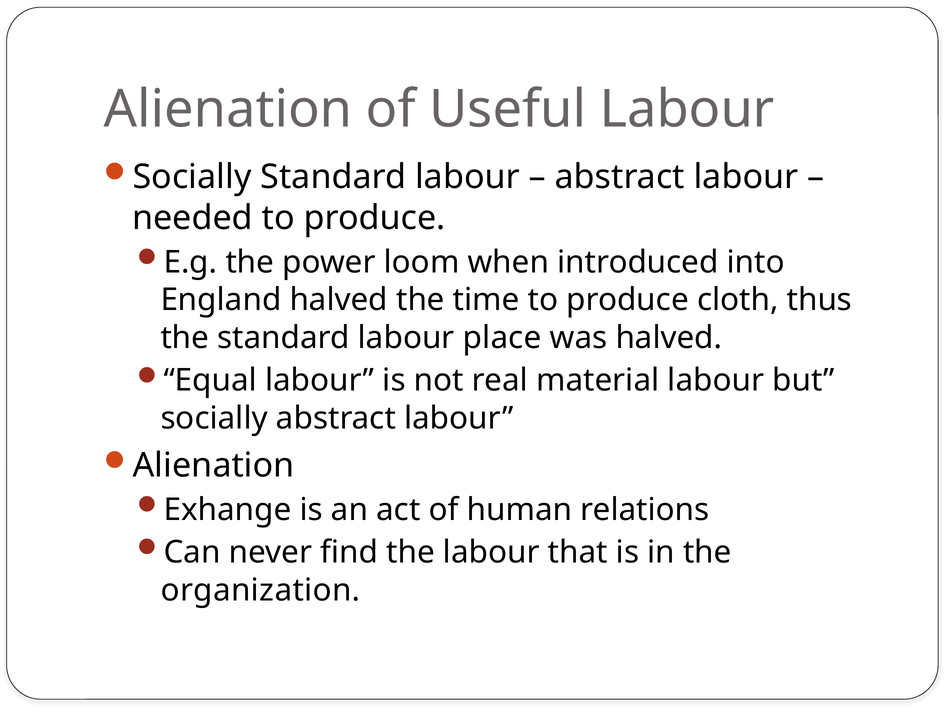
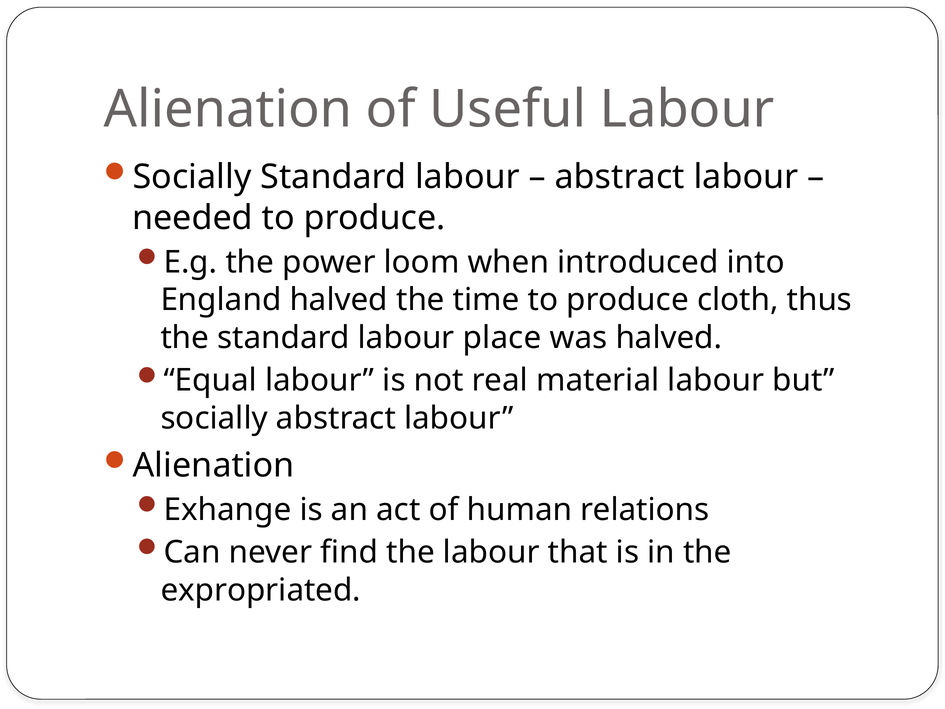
organization: organization -> expropriated
